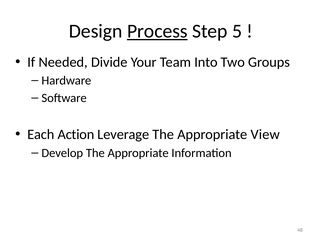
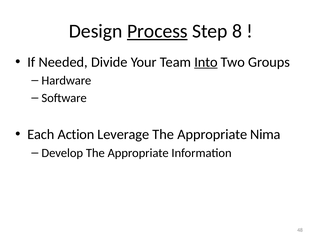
5: 5 -> 8
Into underline: none -> present
View: View -> Nima
